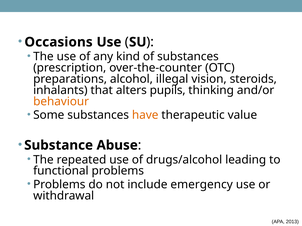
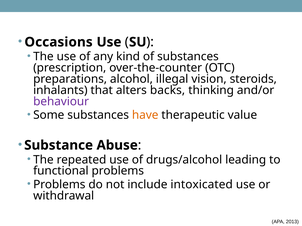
pupils: pupils -> backs
behaviour colour: orange -> purple
emergency: emergency -> intoxicated
